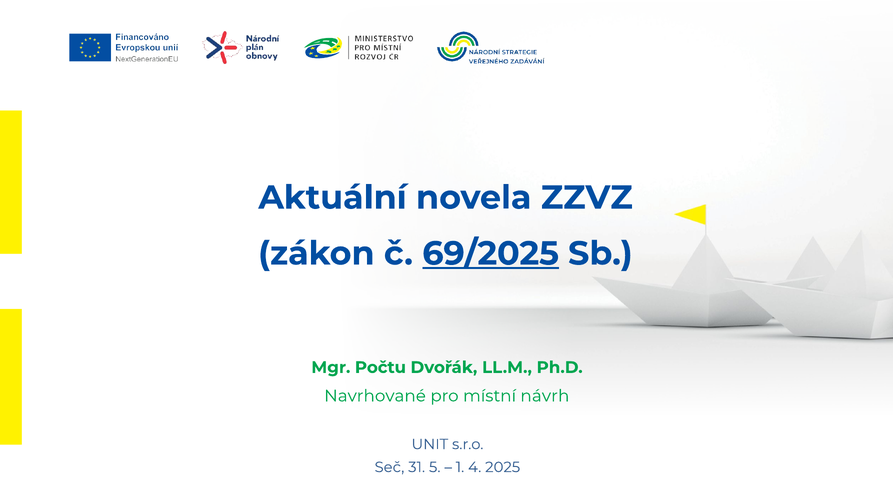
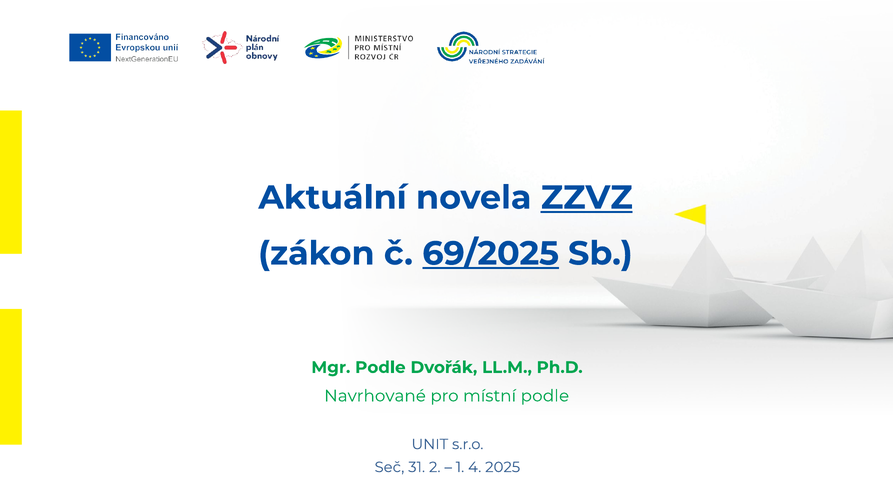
ZZVZ underline: none -> present
Mgr Počtu: Počtu -> Podle
místní návrh: návrh -> podle
5: 5 -> 2
